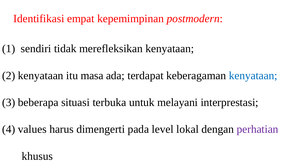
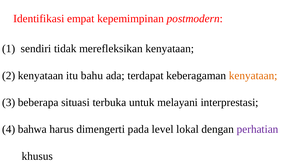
masa: masa -> bahu
kenyataan at (253, 76) colour: blue -> orange
values: values -> bahwa
